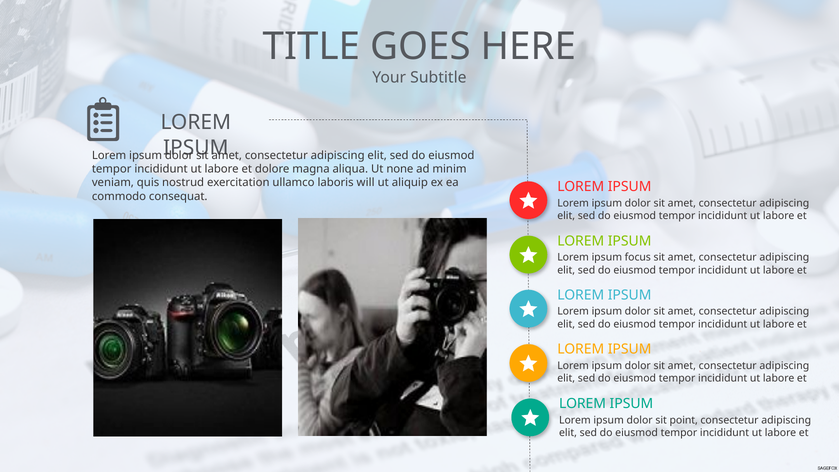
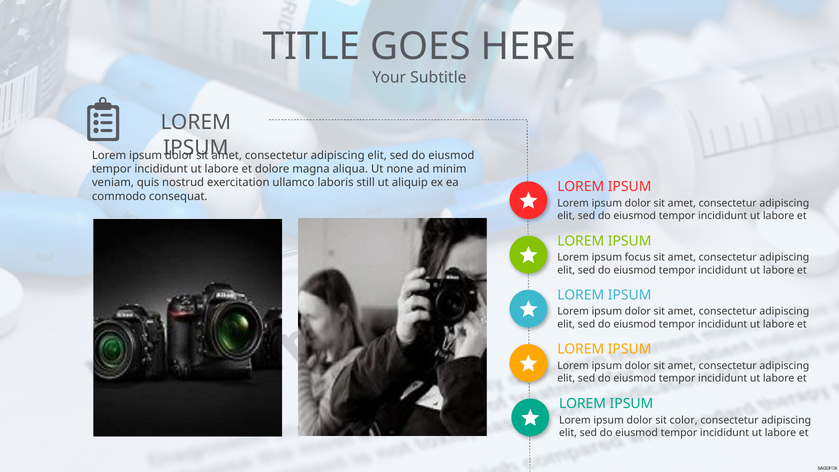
will: will -> still
point: point -> color
